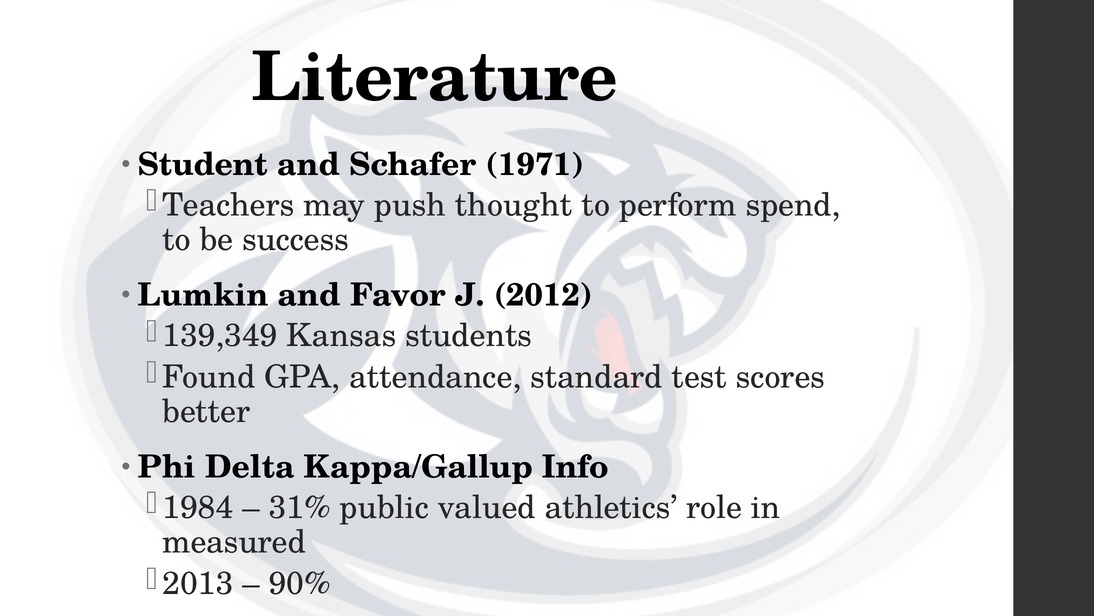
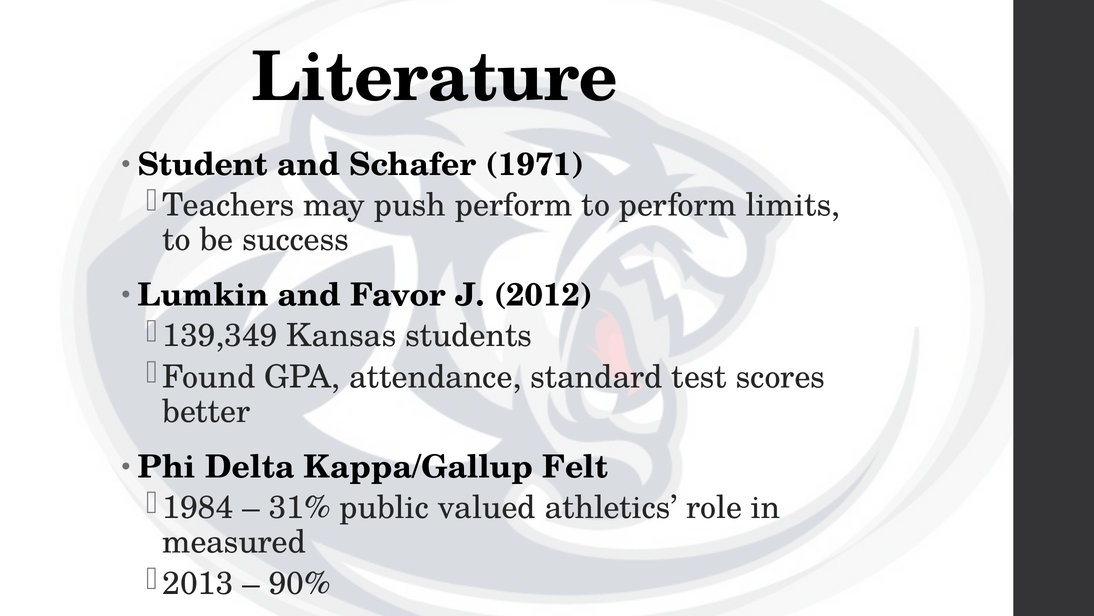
push thought: thought -> perform
spend: spend -> limits
Info: Info -> Felt
